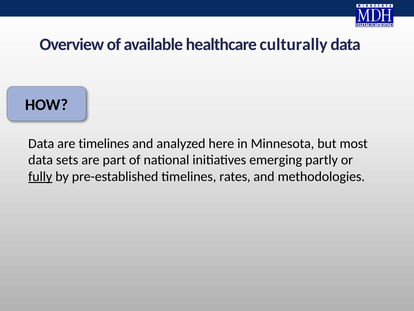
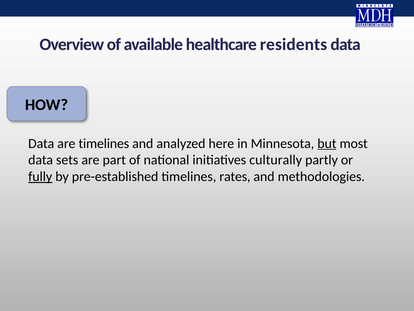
culturally: culturally -> residents
but underline: none -> present
emerging: emerging -> culturally
